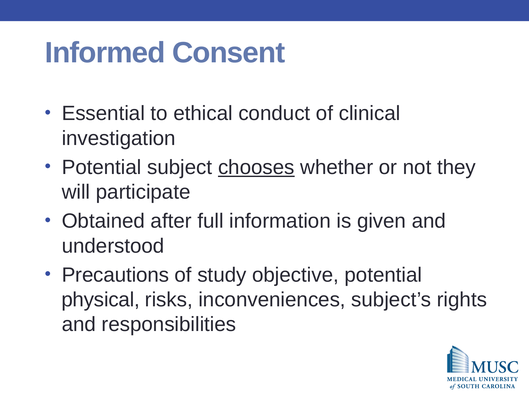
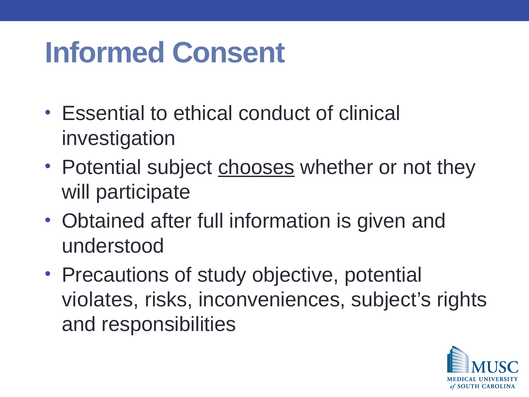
physical: physical -> violates
